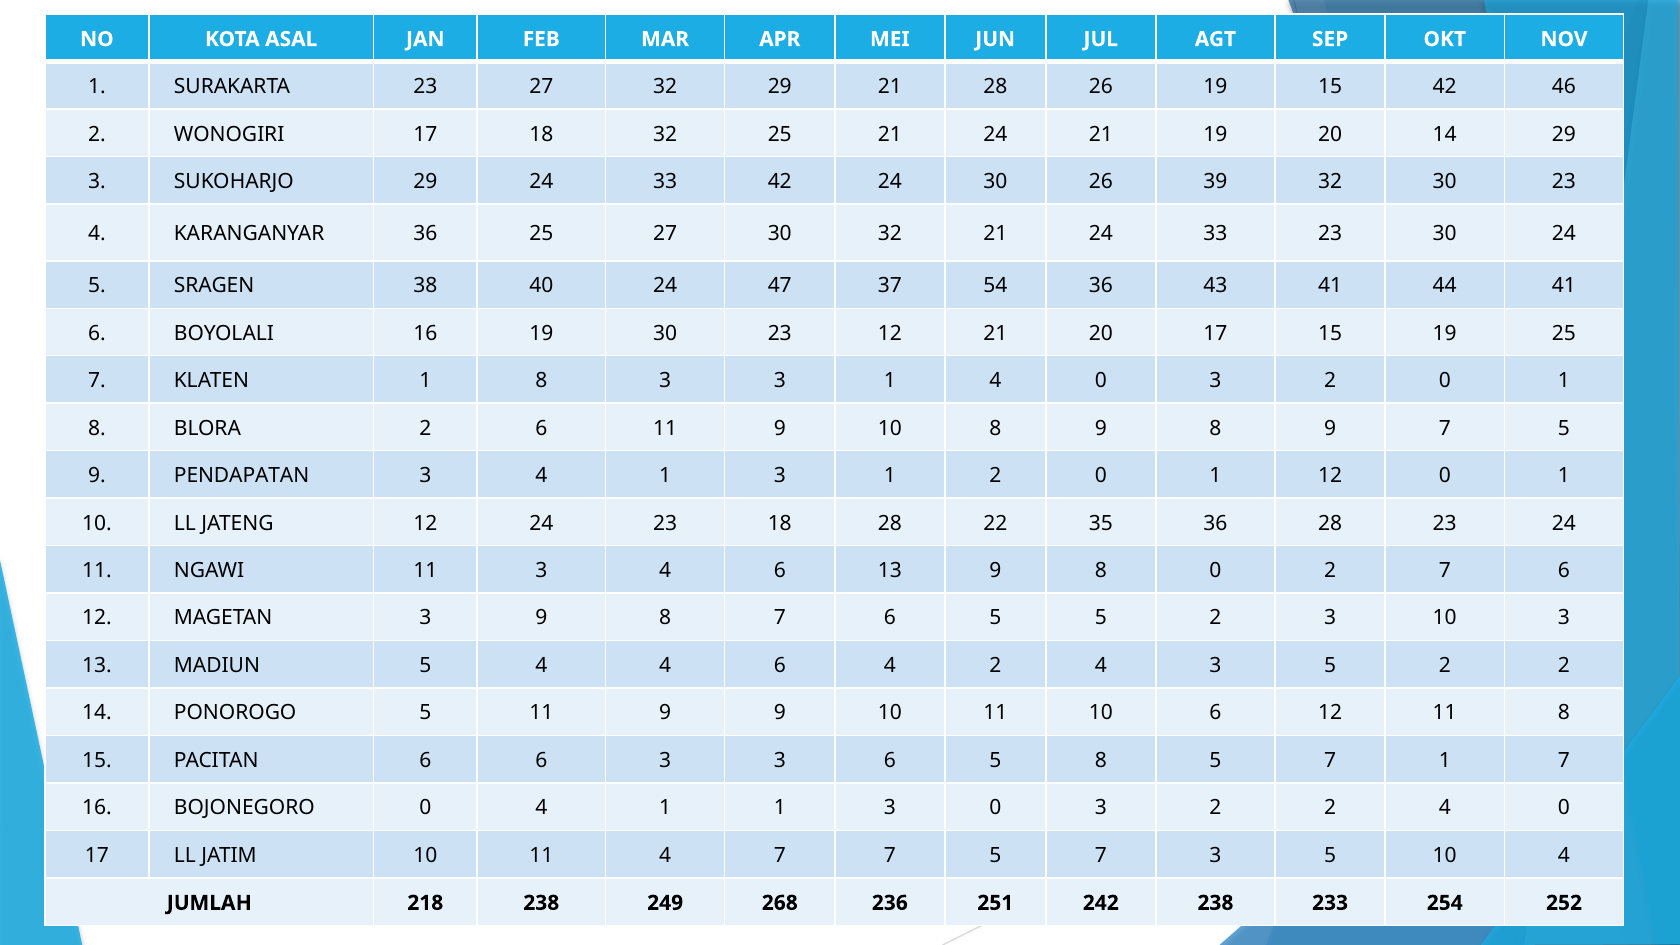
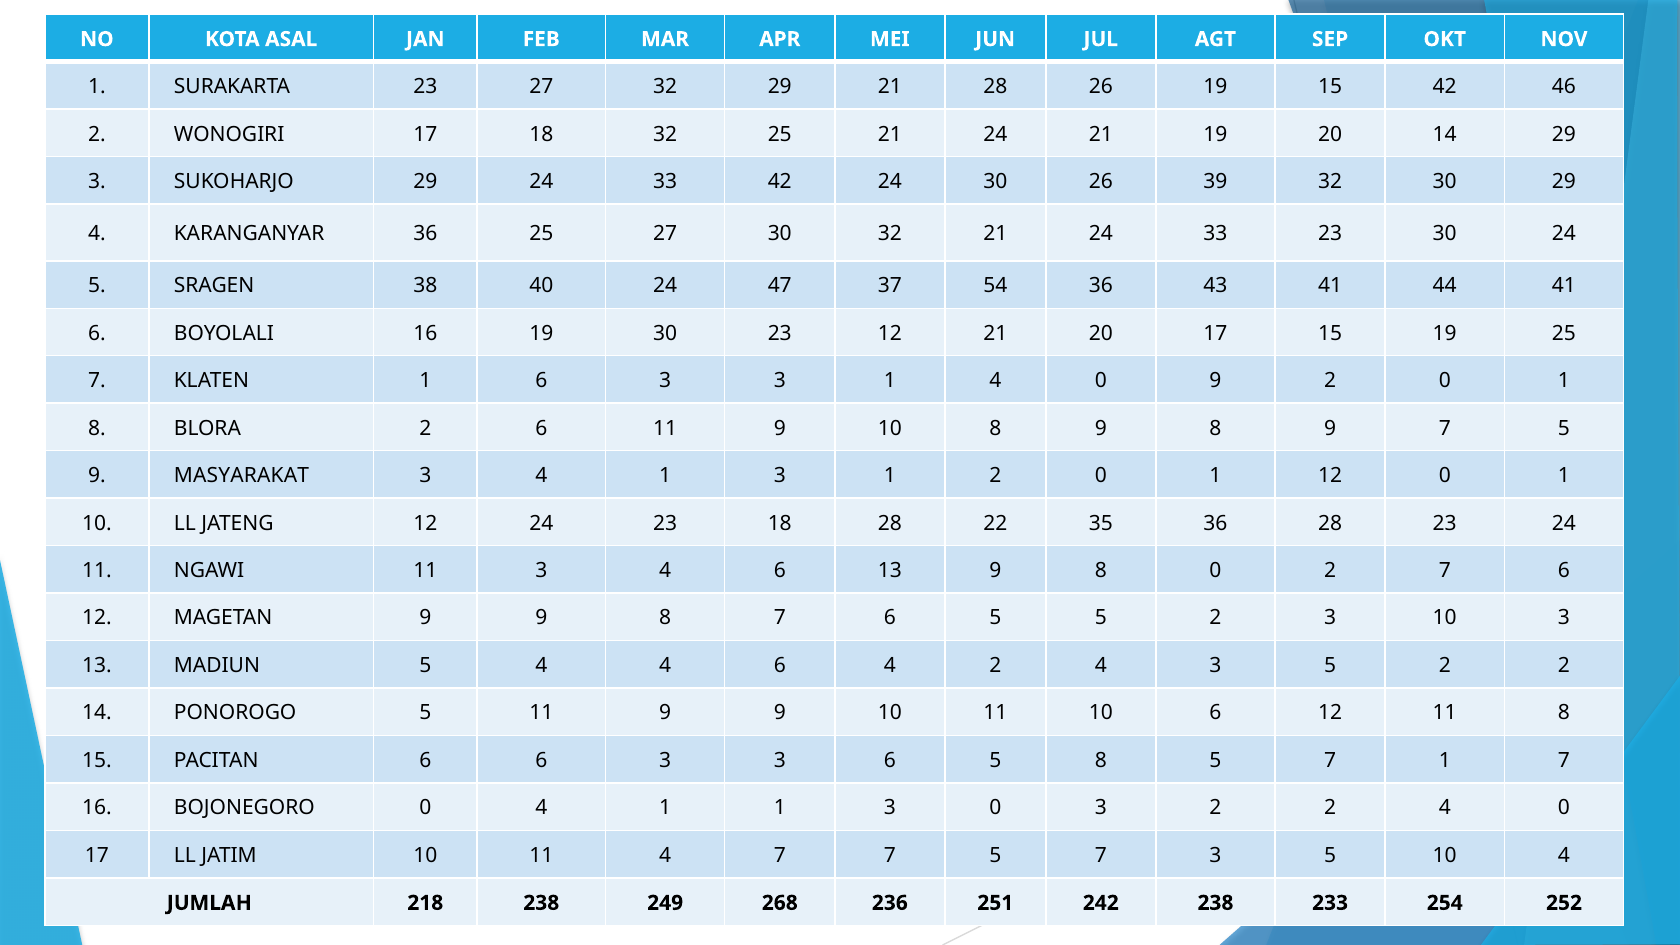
32 30 23: 23 -> 29
KLATEN 1 8: 8 -> 6
4 0 3: 3 -> 9
PENDAPATAN: PENDAPATAN -> MASYARAKAT
MAGETAN 3: 3 -> 9
